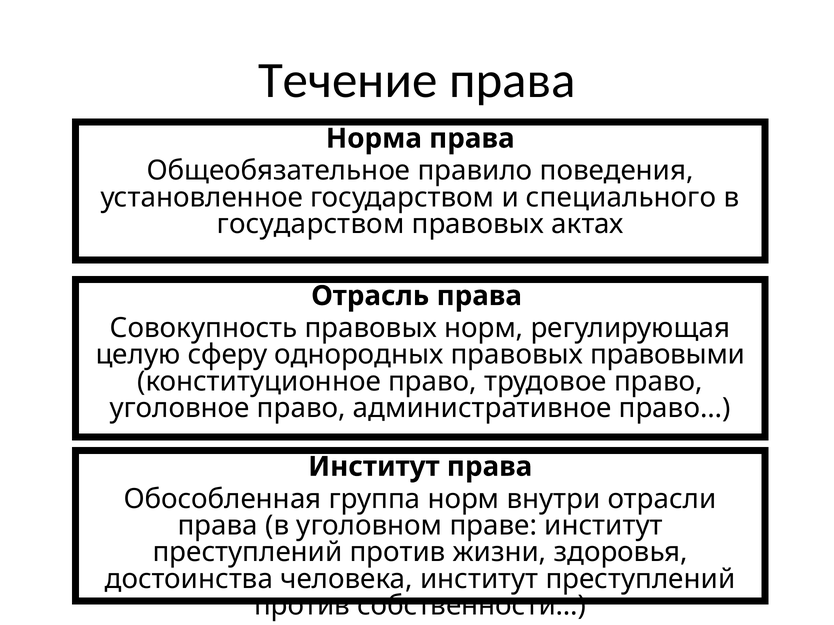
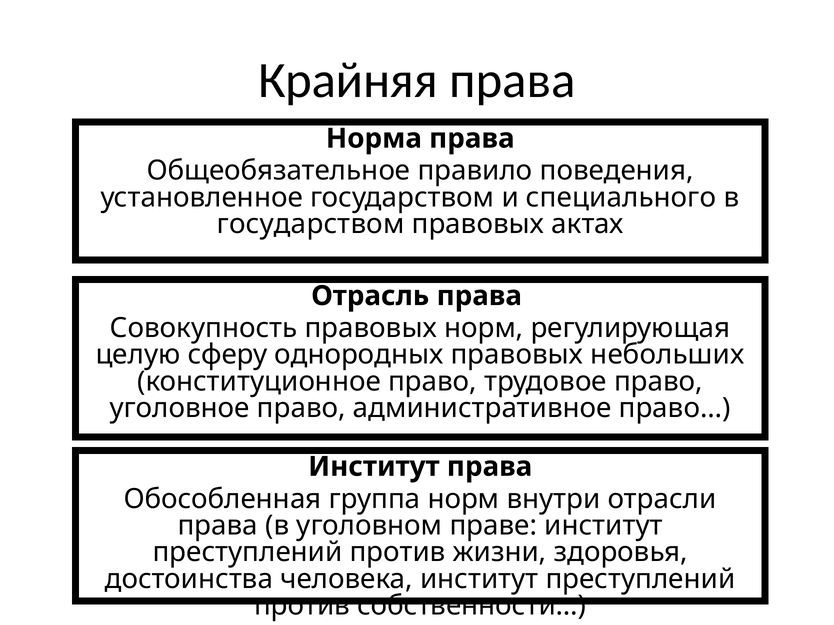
Течение: Течение -> Крайняя
правовыми: правовыми -> небольших
